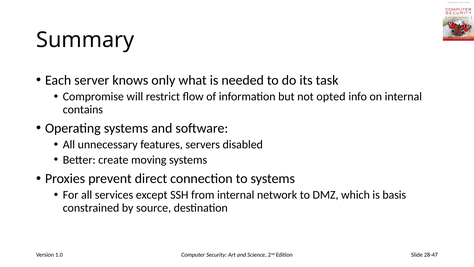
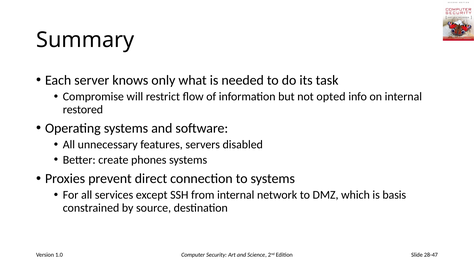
contains: contains -> restored
moving: moving -> phones
